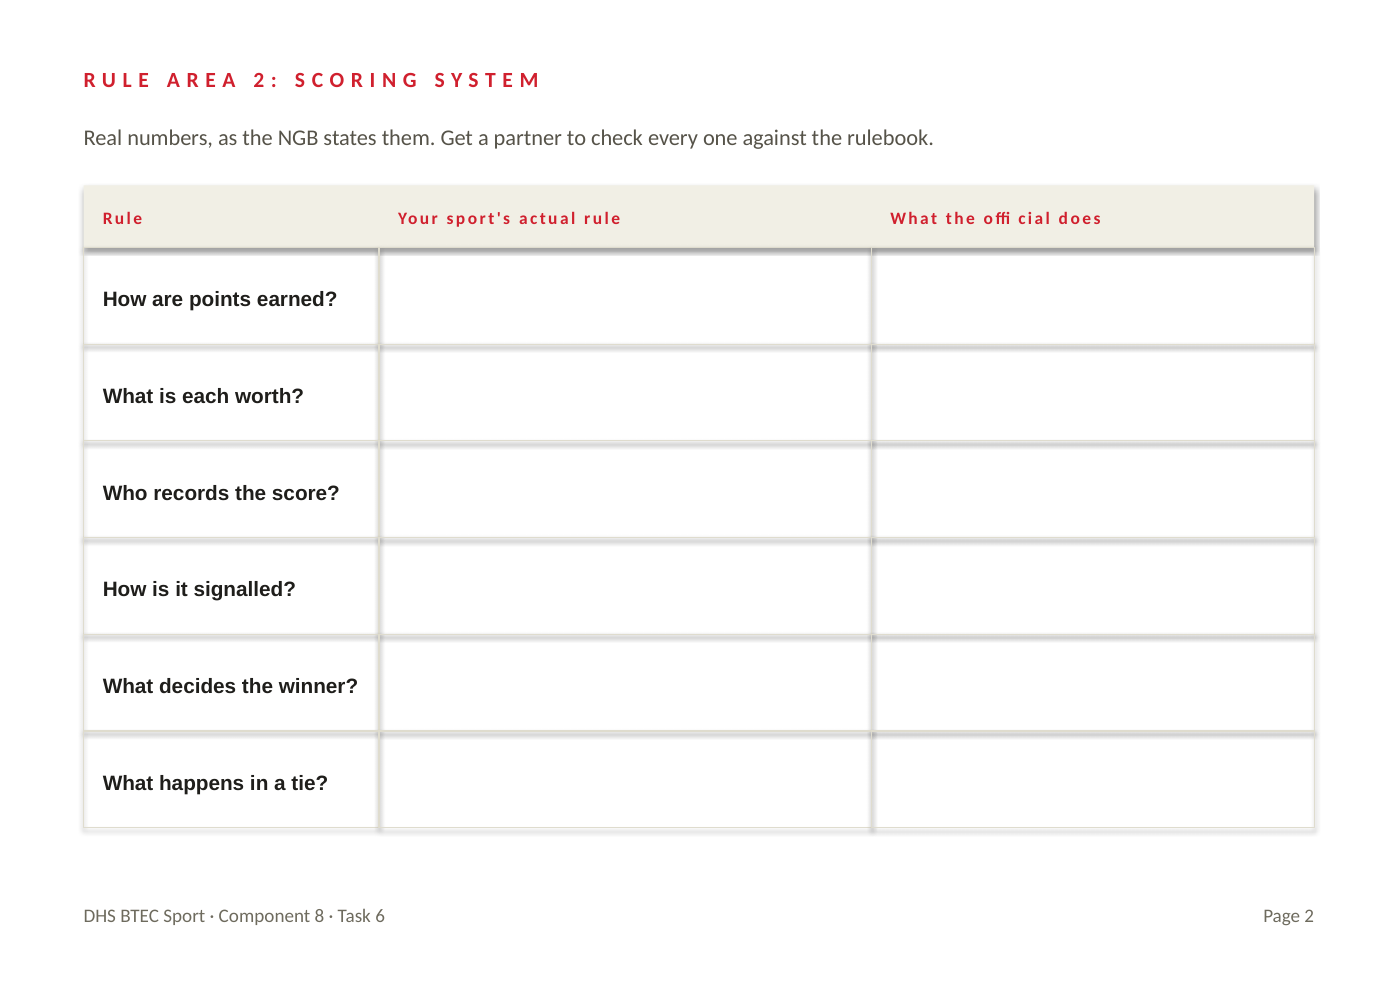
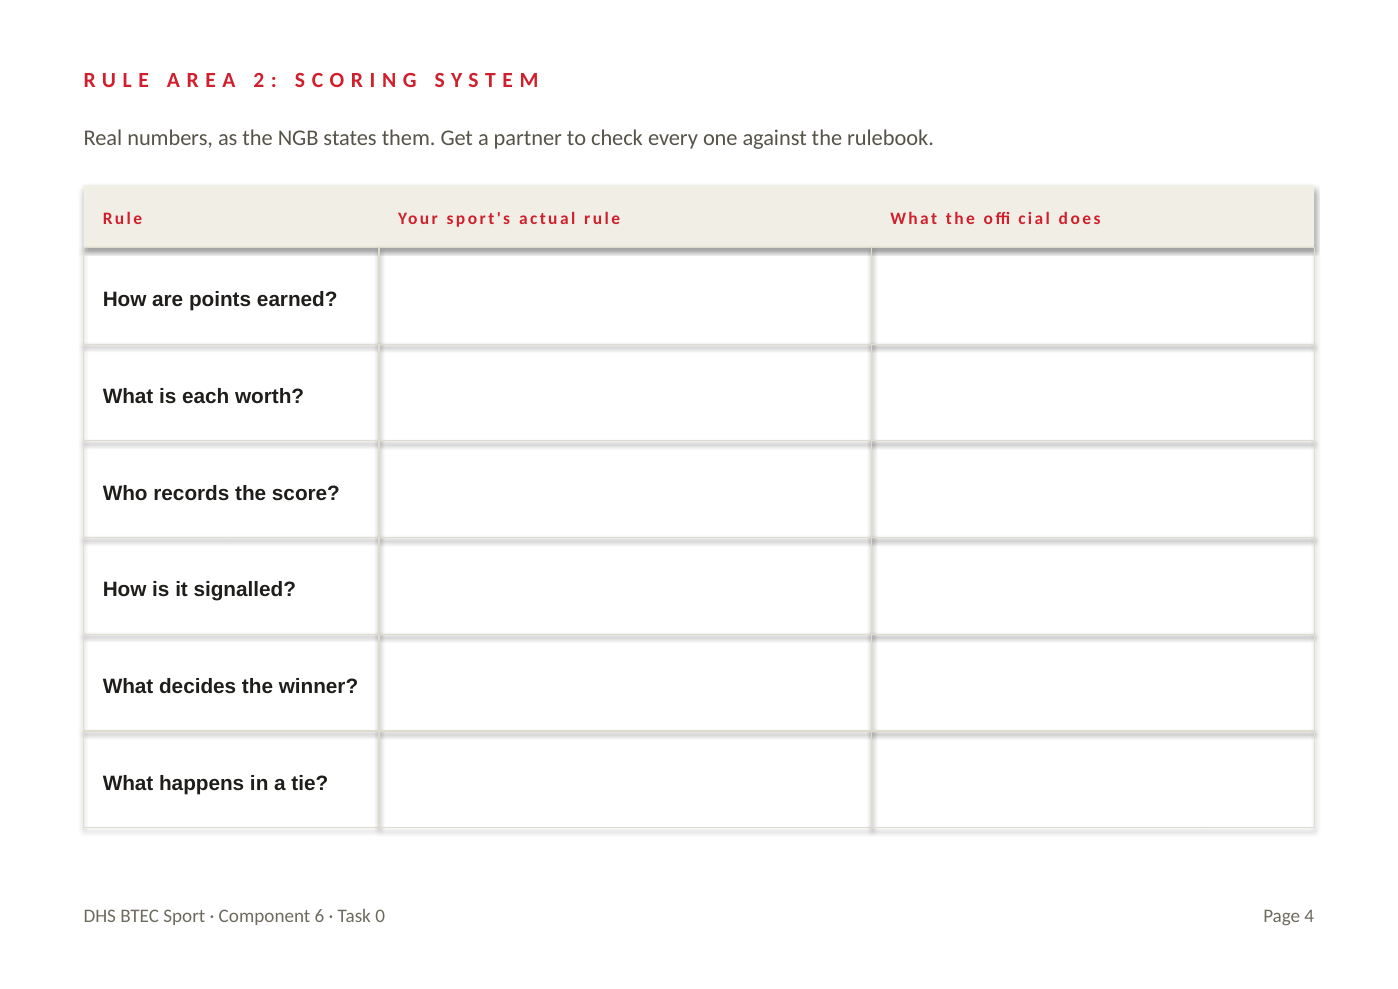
8: 8 -> 6
6: 6 -> 0
Page 2: 2 -> 4
